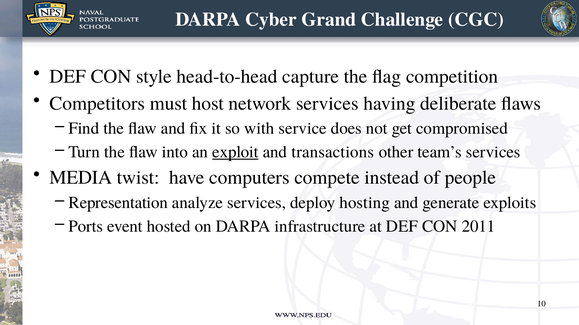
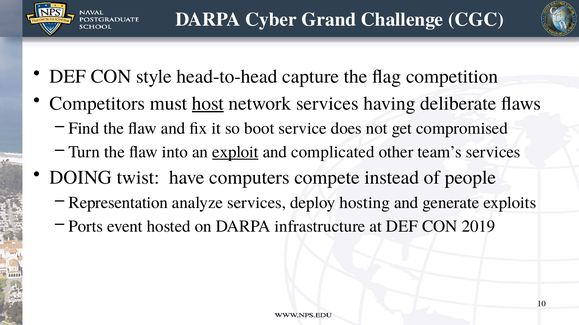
host underline: none -> present
with: with -> boot
transactions: transactions -> complicated
MEDIA: MEDIA -> DOING
2011: 2011 -> 2019
